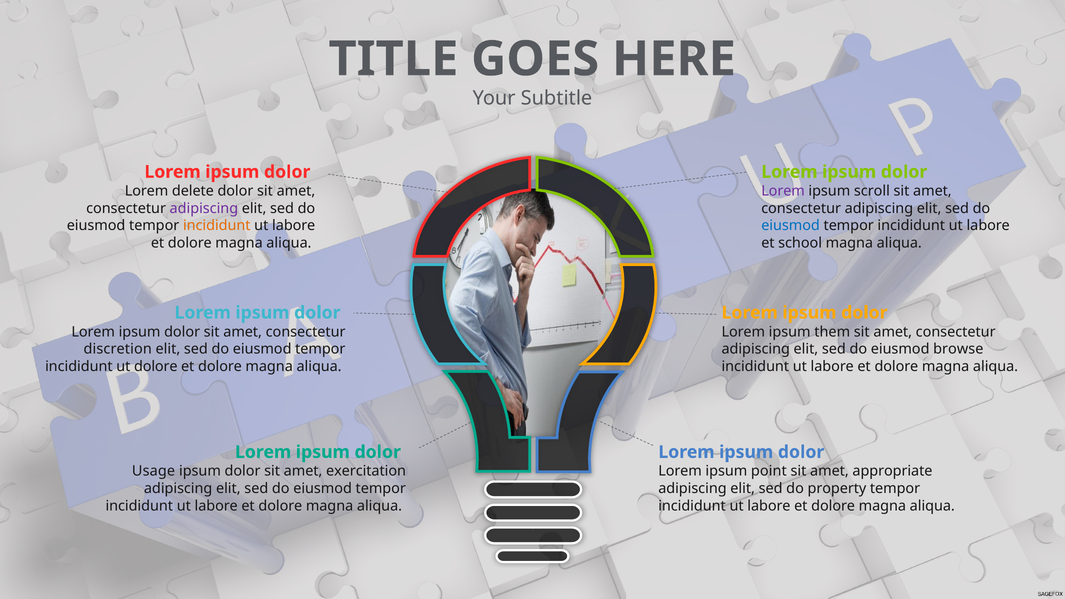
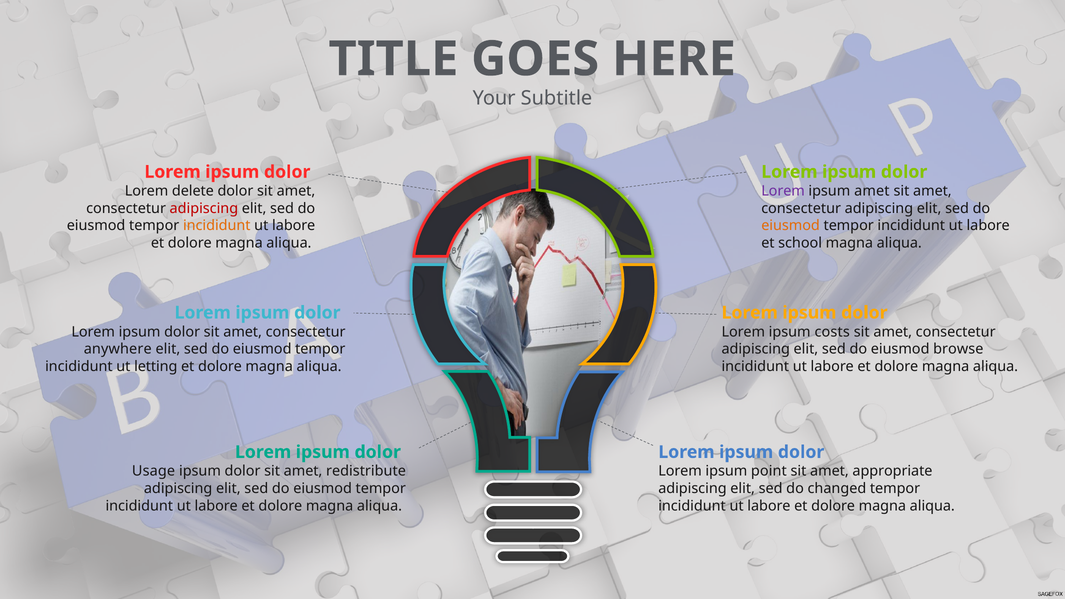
ipsum scroll: scroll -> amet
adipiscing at (204, 208) colour: purple -> red
eiusmod at (791, 226) colour: blue -> orange
them: them -> costs
discretion: discretion -> anywhere
ut dolore: dolore -> letting
exercitation: exercitation -> redistribute
property: property -> changed
